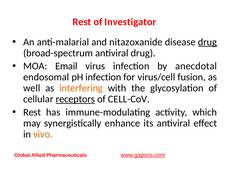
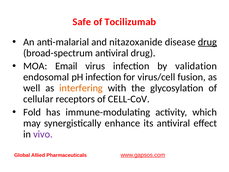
Rest at (82, 22): Rest -> Safe
Investigator: Investigator -> Tocilizumab
anecdotal: anecdotal -> validation
receptors underline: present -> none
Rest at (32, 112): Rest -> Fold
vivo colour: orange -> purple
